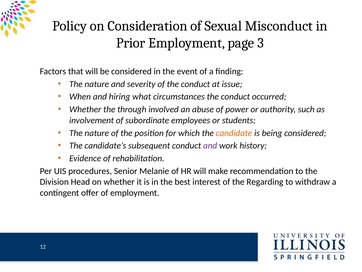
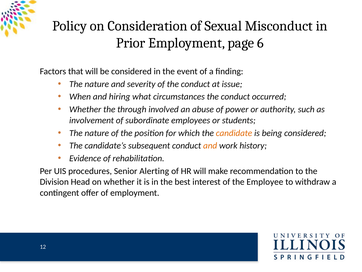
3: 3 -> 6
and at (210, 145) colour: purple -> orange
Melanie: Melanie -> Alerting
Regarding: Regarding -> Employee
